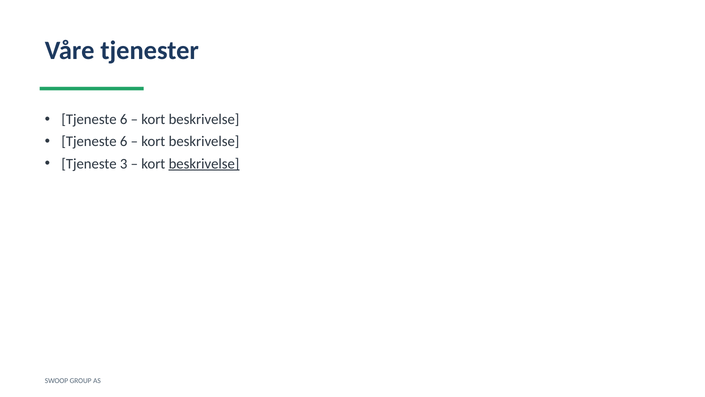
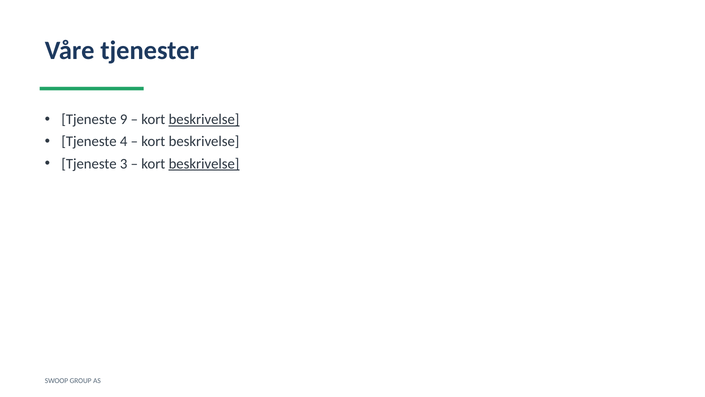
6 at (124, 119): 6 -> 9
beskrivelse at (204, 119) underline: none -> present
6 at (124, 141): 6 -> 4
